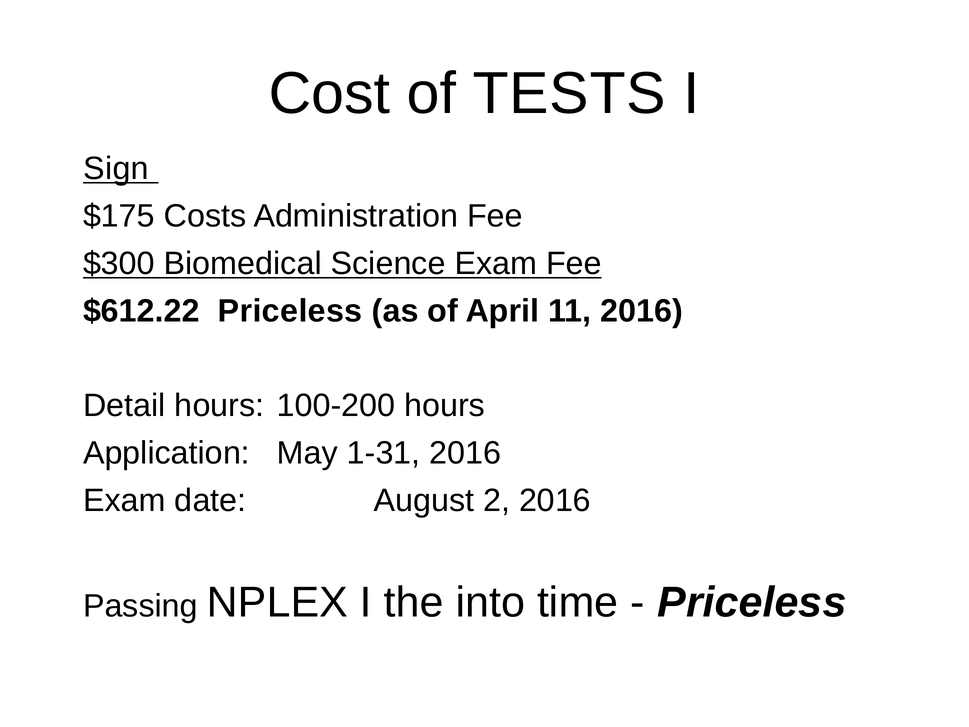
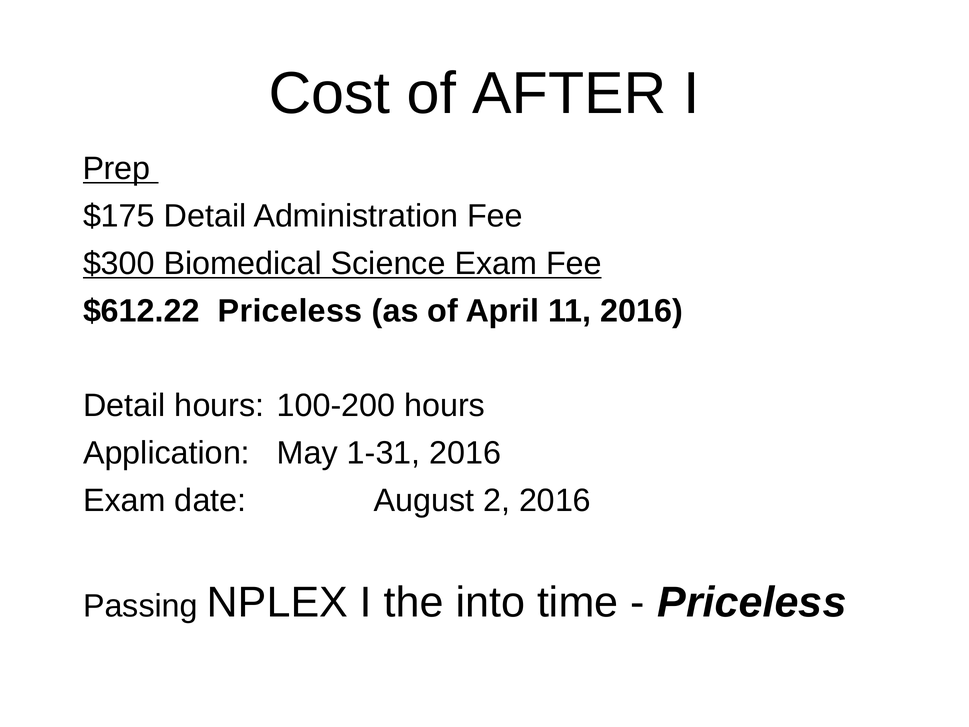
TESTS: TESTS -> AFTER
Sign: Sign -> Prep
$175 Costs: Costs -> Detail
